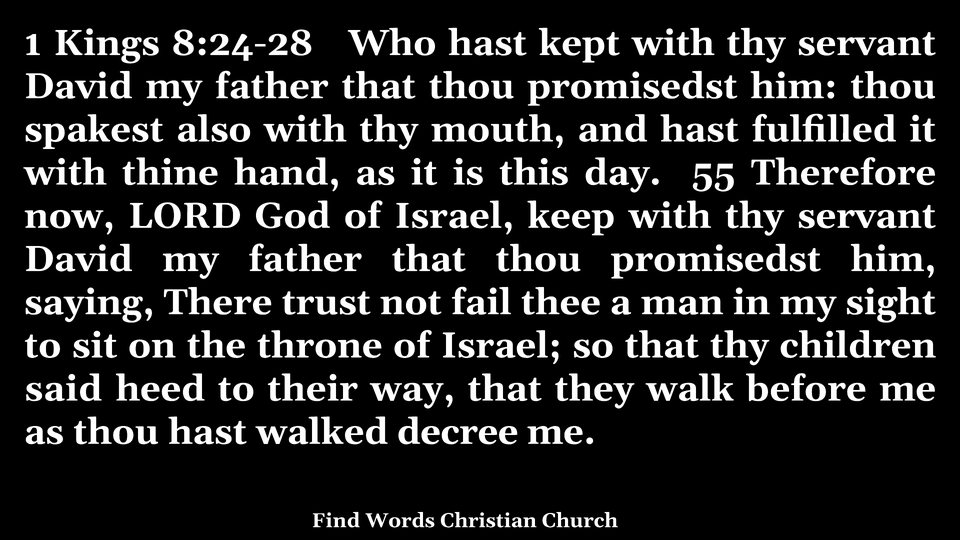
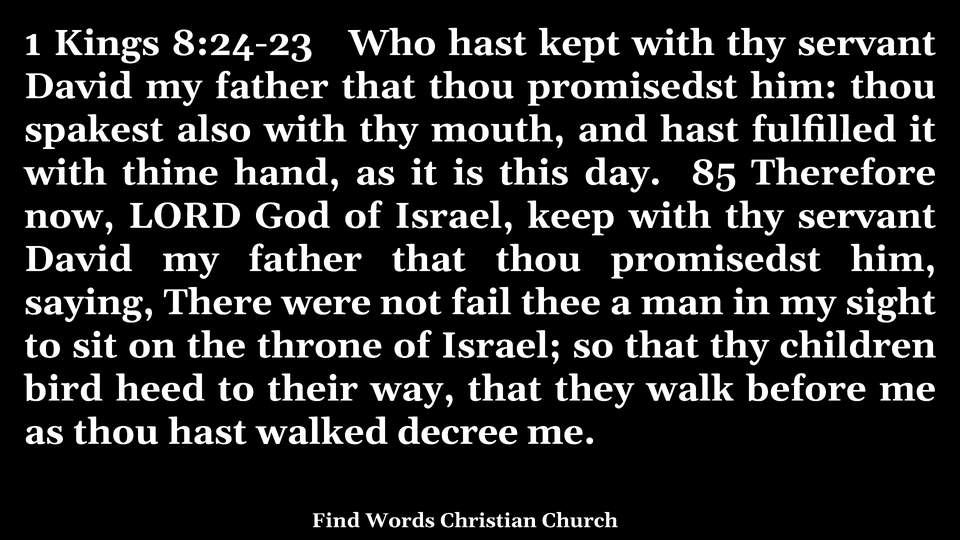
8:24-28: 8:24-28 -> 8:24-23
55: 55 -> 85
trust: trust -> were
said: said -> bird
